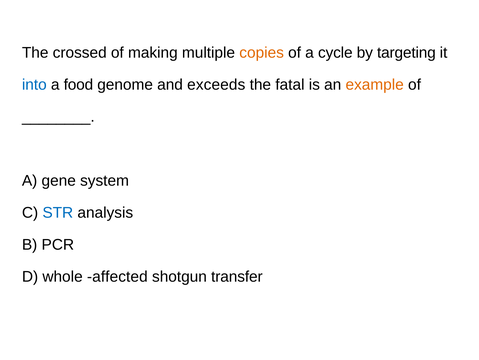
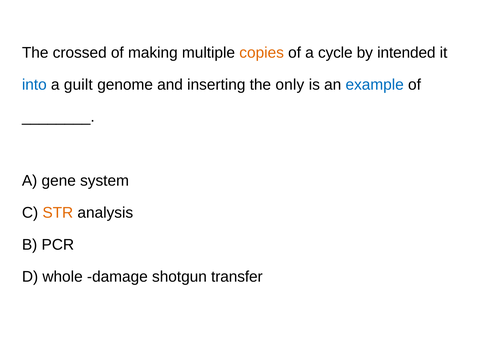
targeting: targeting -> intended
food: food -> guilt
exceeds: exceeds -> inserting
fatal: fatal -> only
example colour: orange -> blue
STR colour: blue -> orange
affected: affected -> damage
